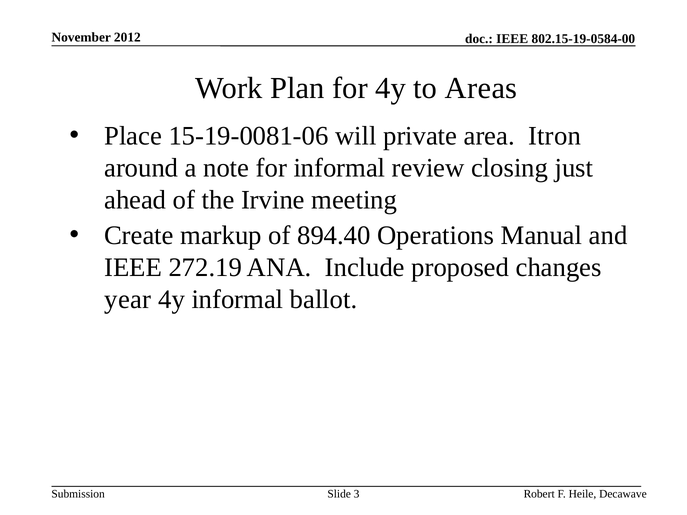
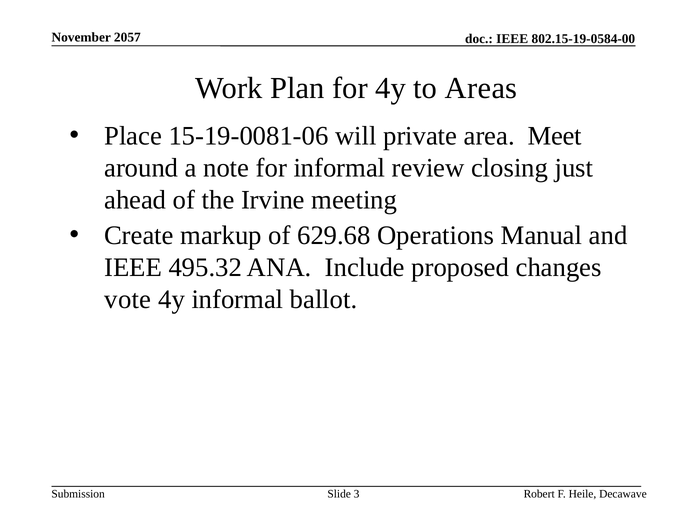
2012: 2012 -> 2057
Itron: Itron -> Meet
894.40: 894.40 -> 629.68
272.19: 272.19 -> 495.32
year: year -> vote
